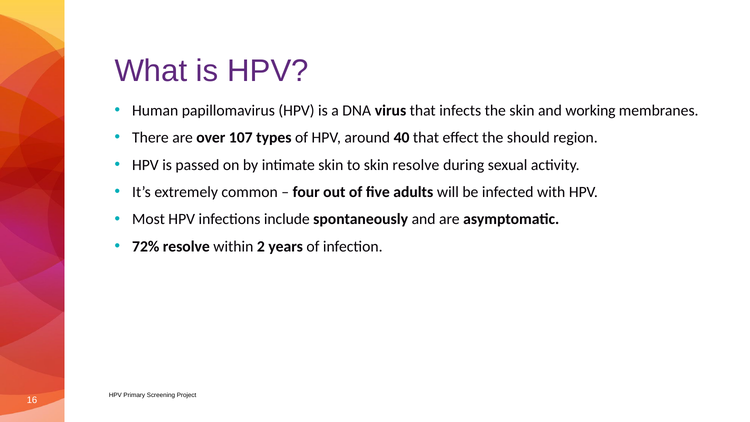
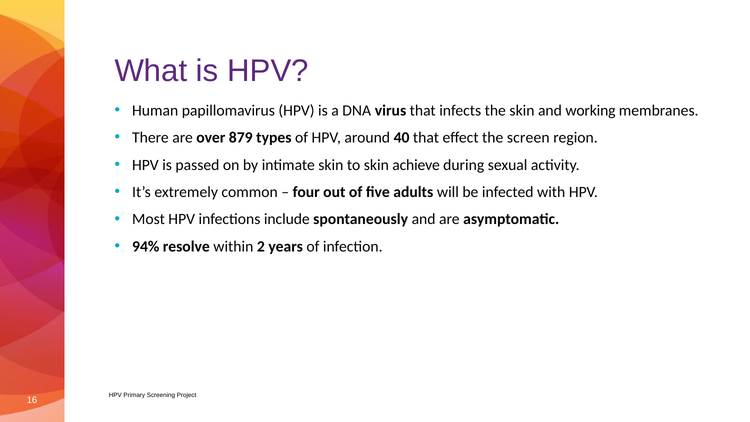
107: 107 -> 879
should: should -> screen
skin resolve: resolve -> achieve
72%: 72% -> 94%
